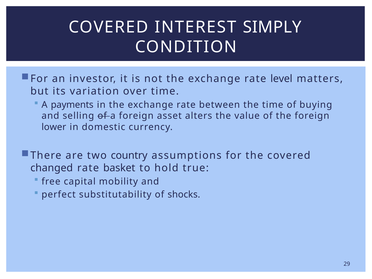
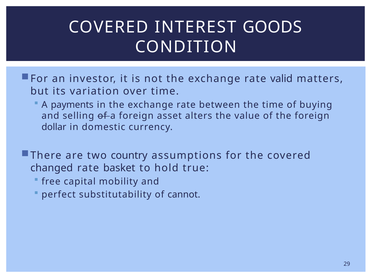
SIMPLY: SIMPLY -> GOODS
level: level -> valid
lower: lower -> dollar
shocks: shocks -> cannot
